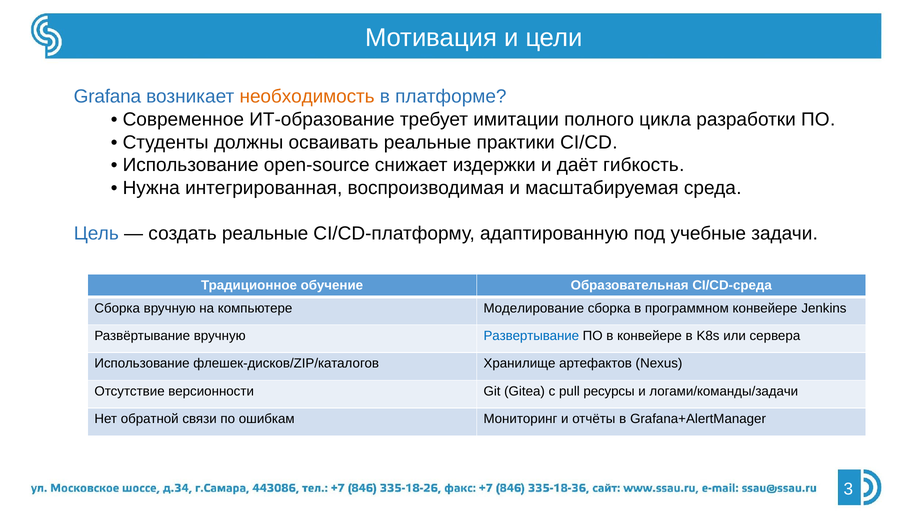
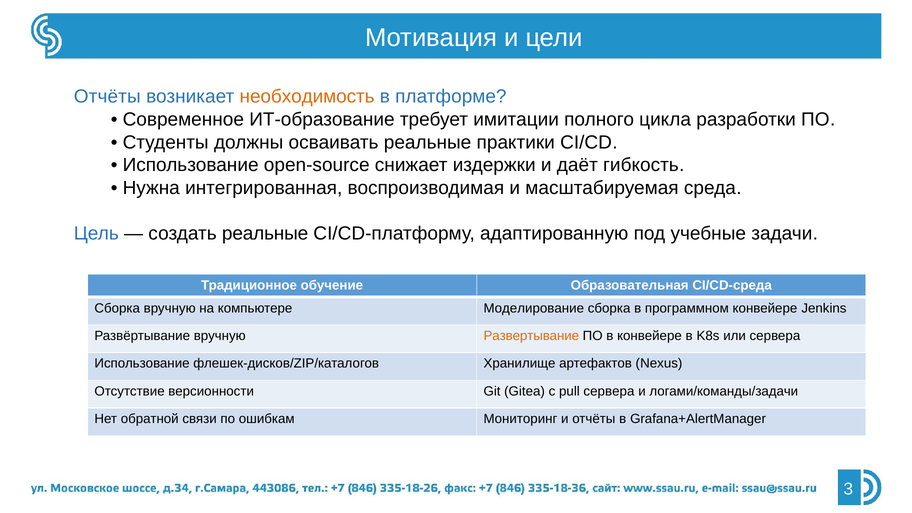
Grafana at (107, 97): Grafana -> Отчёты
Развертывание colour: blue -> orange
pull ресурсы: ресурсы -> сервера
